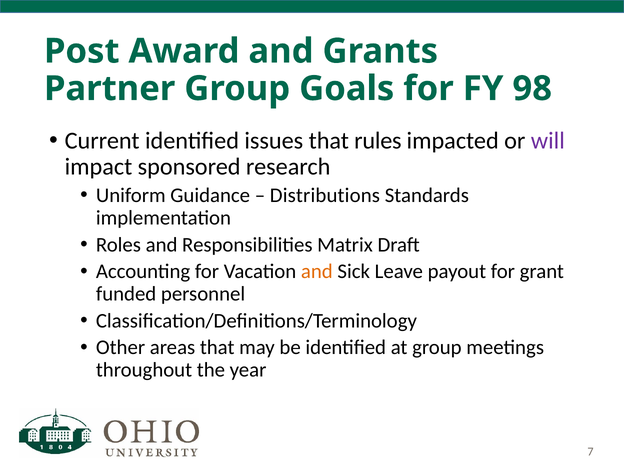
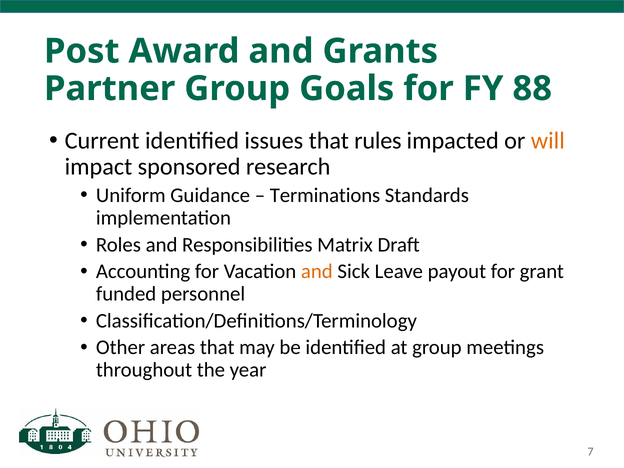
98: 98 -> 88
will colour: purple -> orange
Distributions: Distributions -> Terminations
